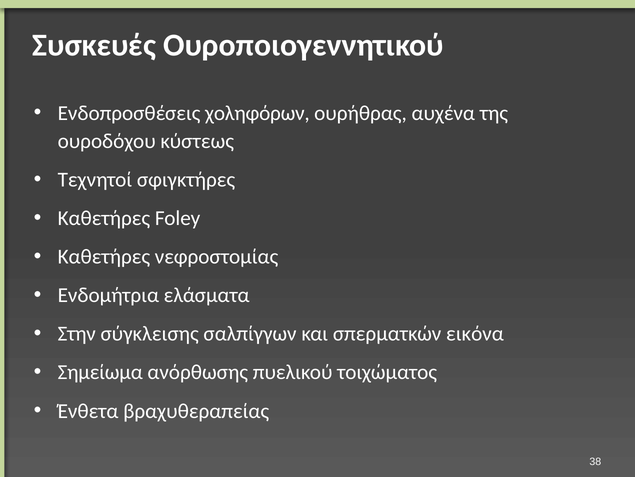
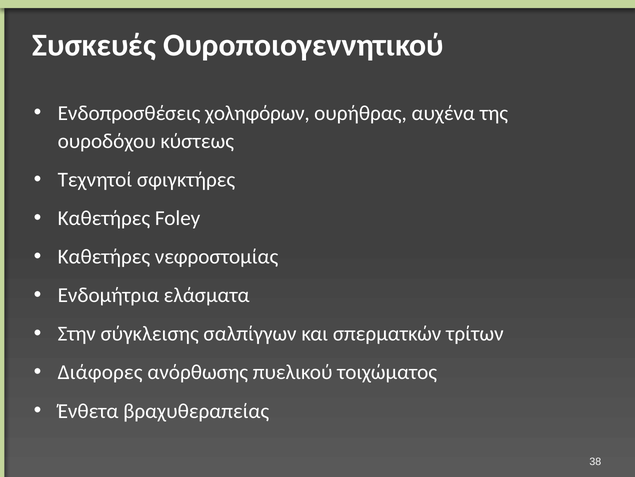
εικόνα: εικόνα -> τρίτων
Σημείωμα: Σημείωμα -> Διάφορες
